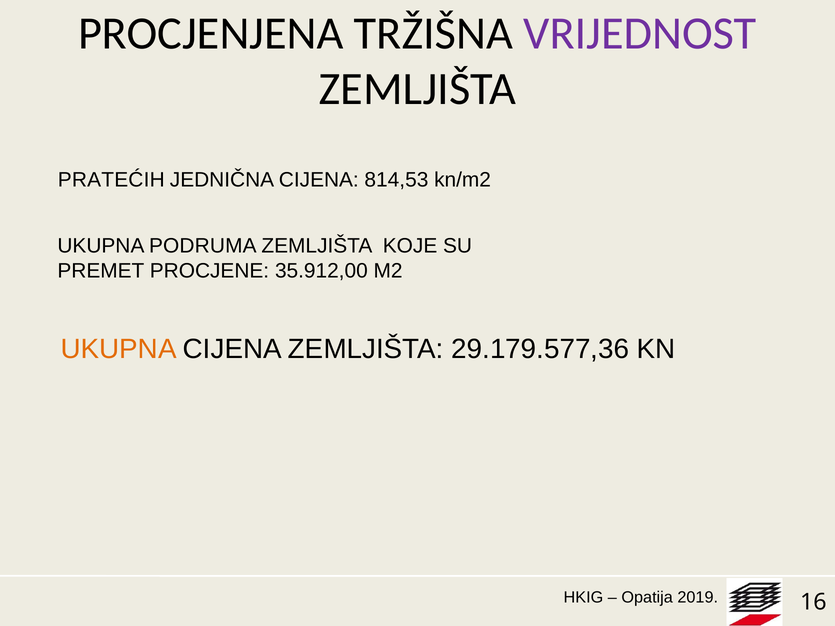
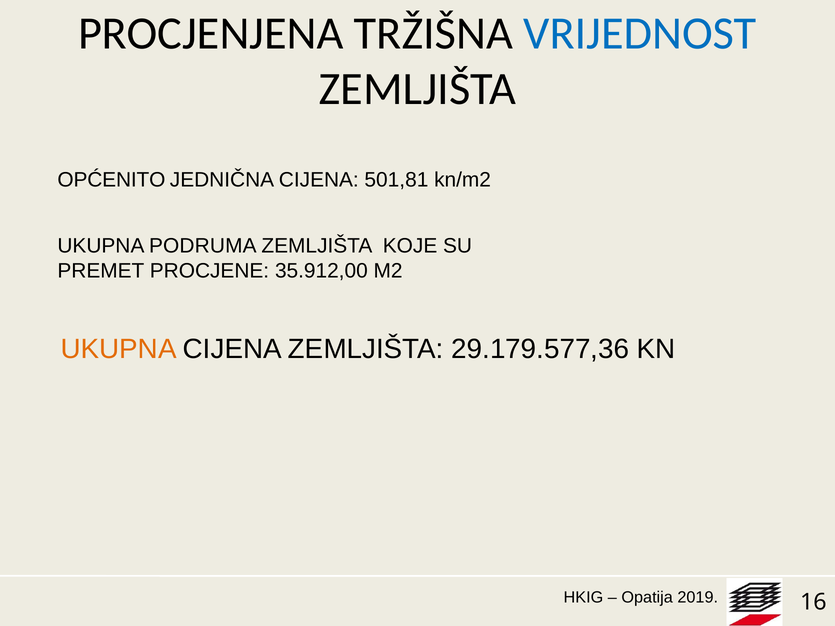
VRIJEDNOST colour: purple -> blue
PRATEĆIH: PRATEĆIH -> OPĆENITO
814,53: 814,53 -> 501,81
